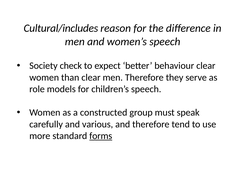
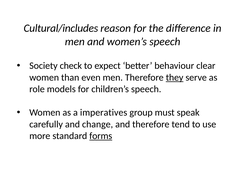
than clear: clear -> even
they underline: none -> present
constructed: constructed -> imperatives
various: various -> change
